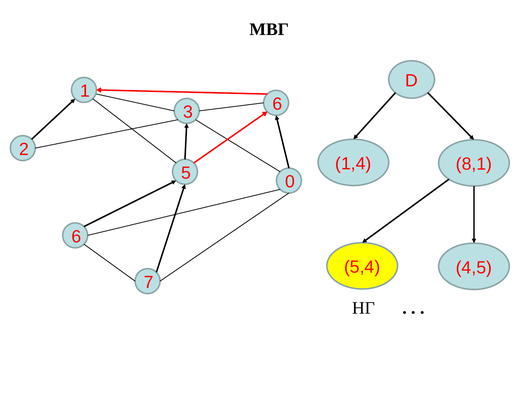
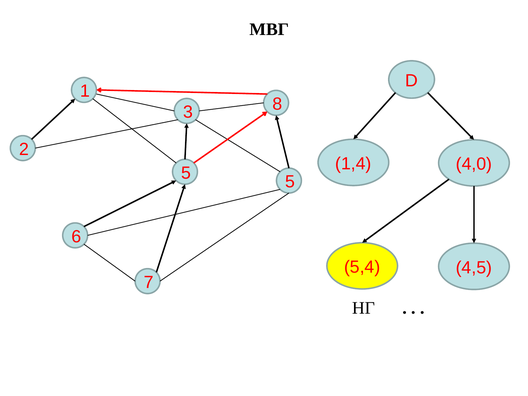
3 6: 6 -> 8
8,1: 8,1 -> 4,0
5 0: 0 -> 5
